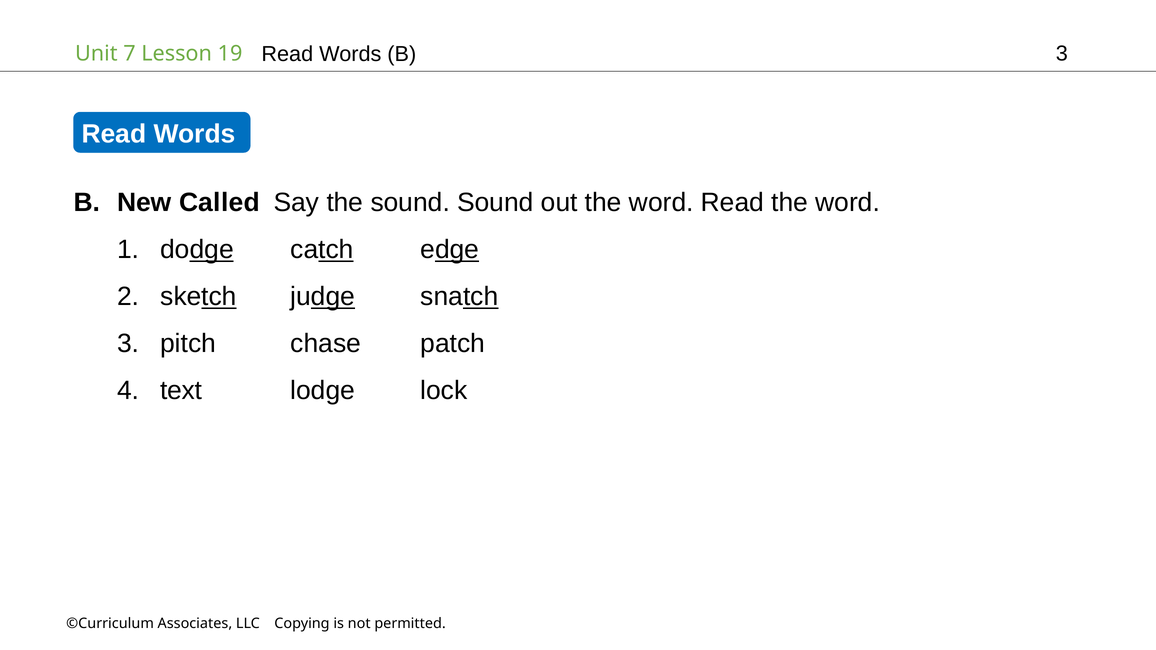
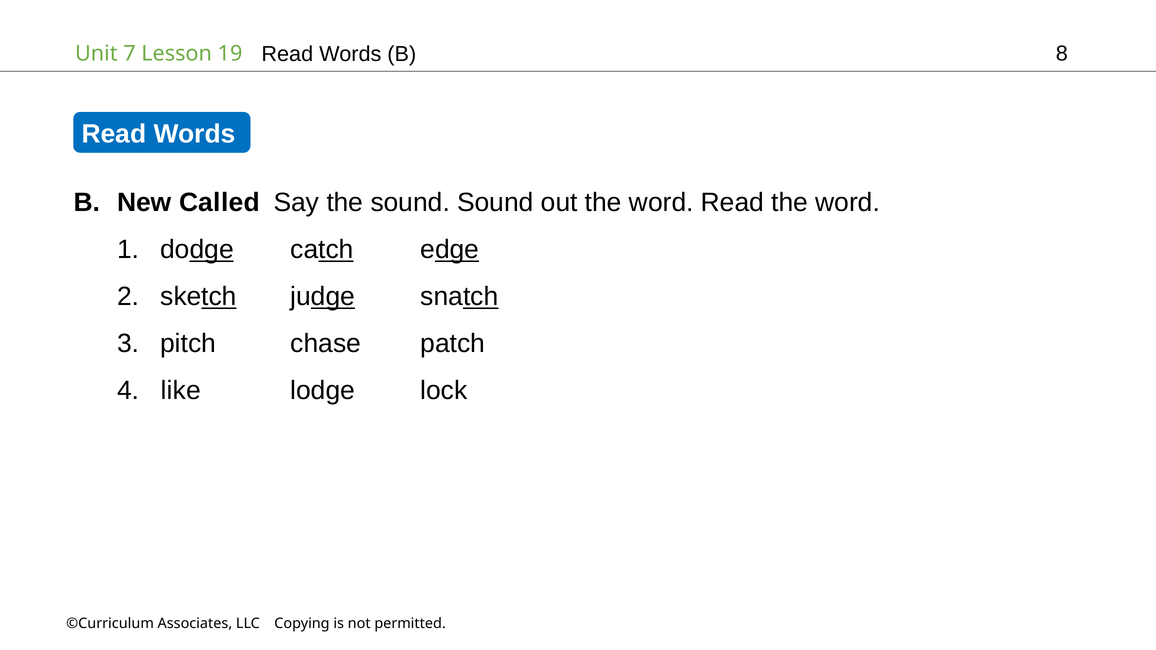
3 at (1062, 53): 3 -> 8
text: text -> like
